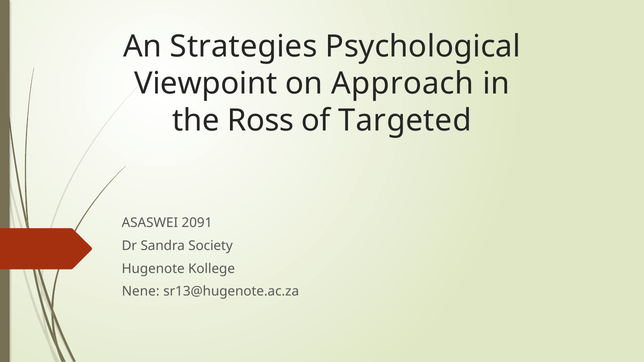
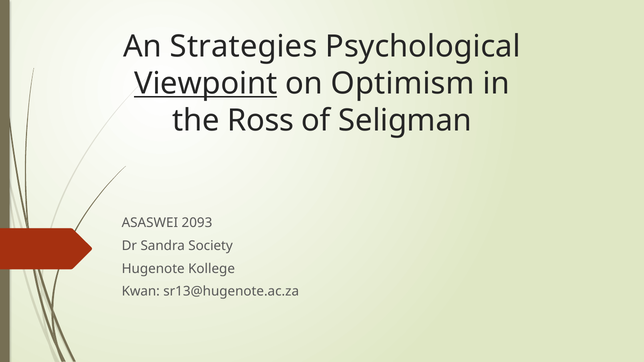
Viewpoint underline: none -> present
Approach: Approach -> Optimism
Targeted: Targeted -> Seligman
2091: 2091 -> 2093
Nene: Nene -> Kwan
